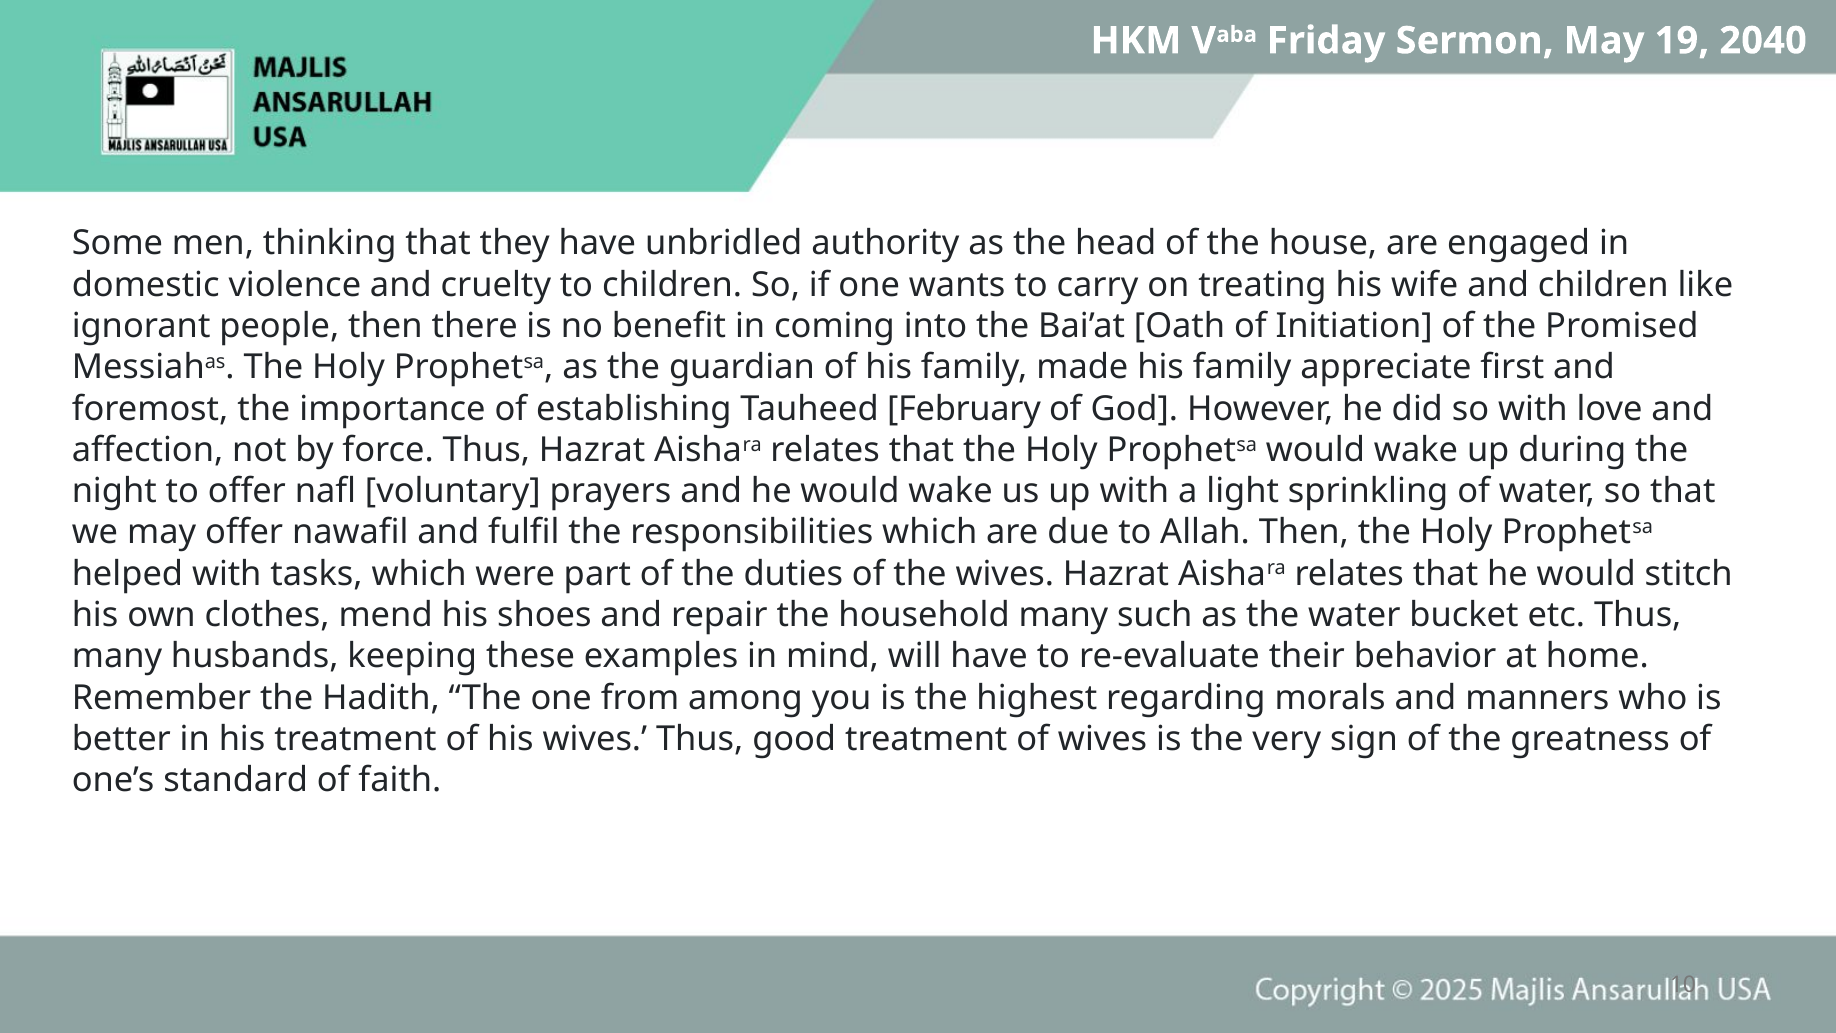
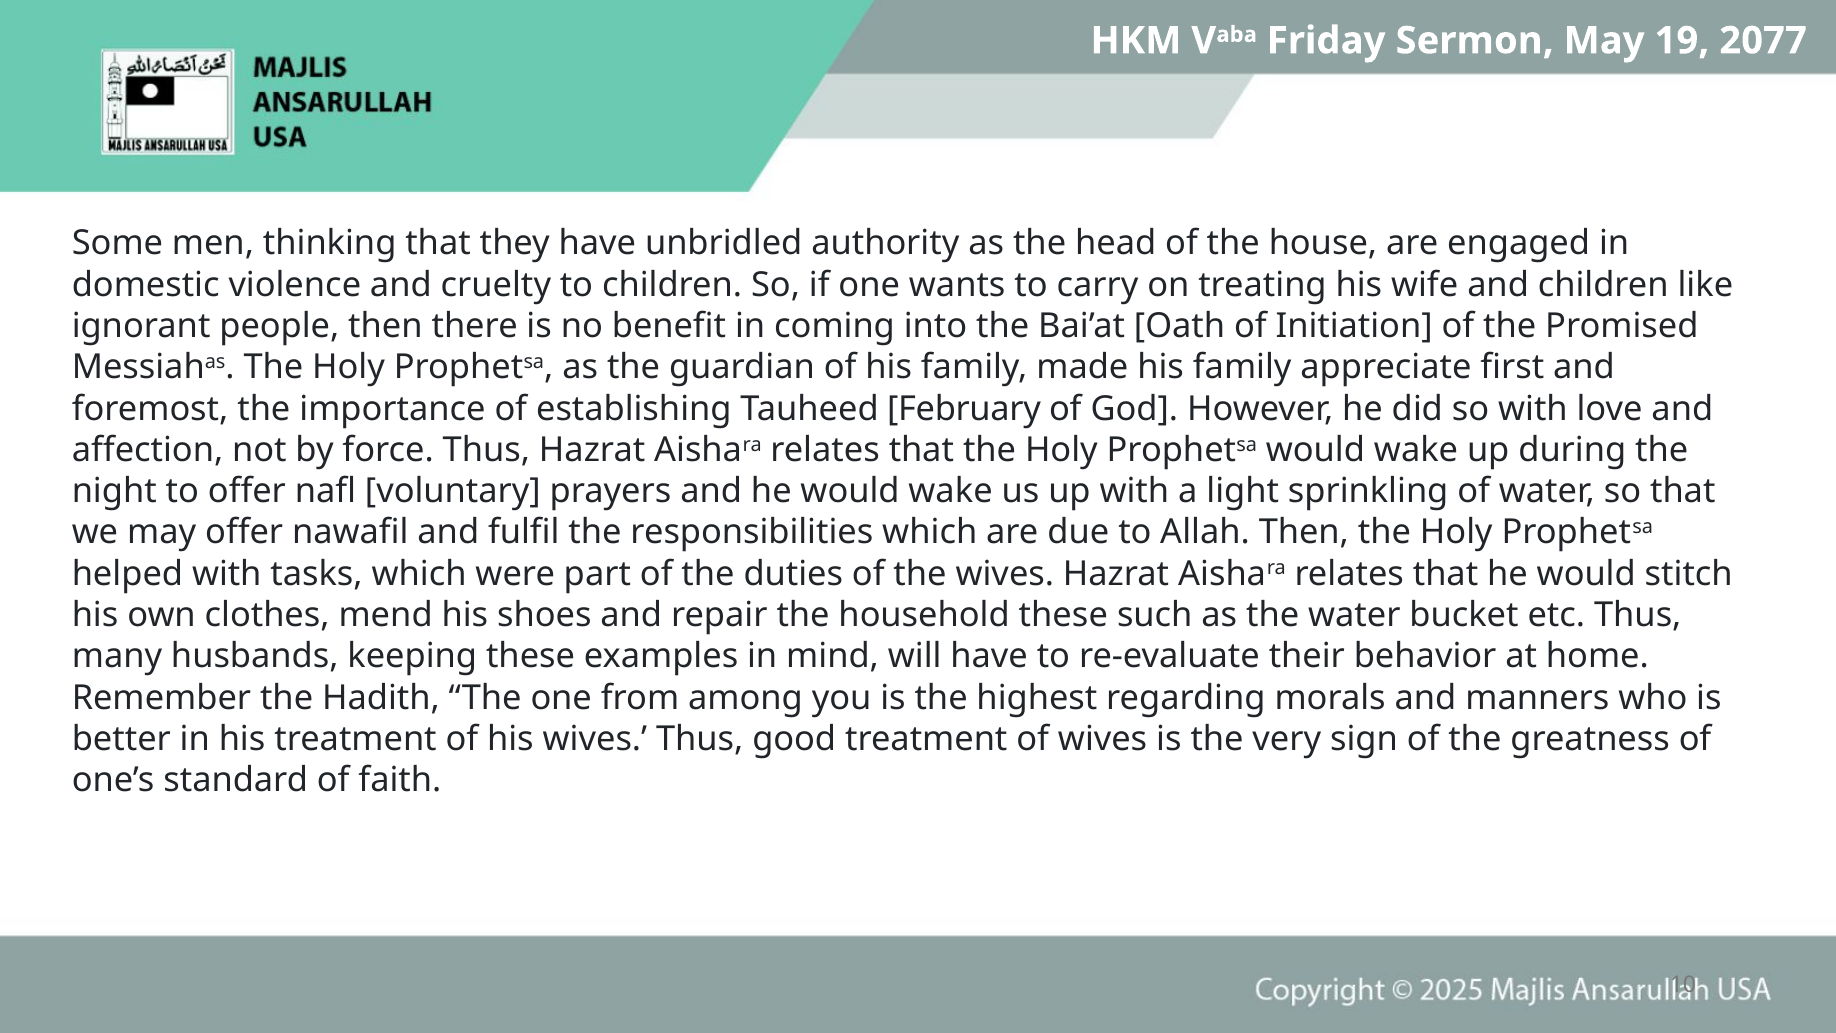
2040: 2040 -> 2077
household many: many -> these
